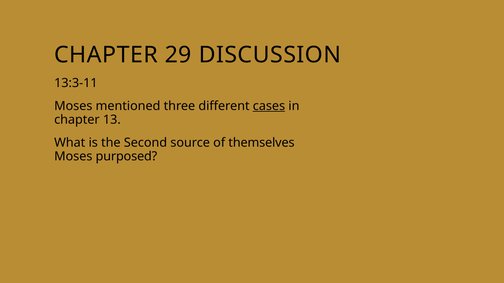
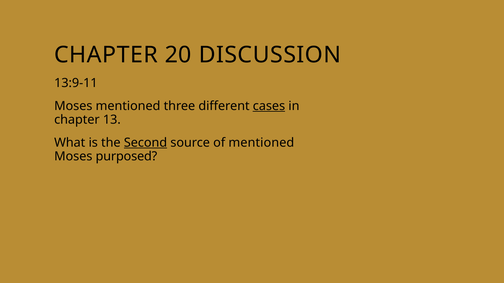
29: 29 -> 20
13:3-11: 13:3-11 -> 13:9-11
Second underline: none -> present
of themselves: themselves -> mentioned
